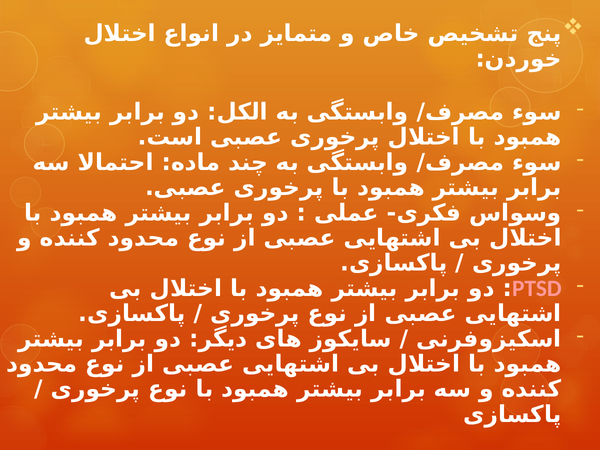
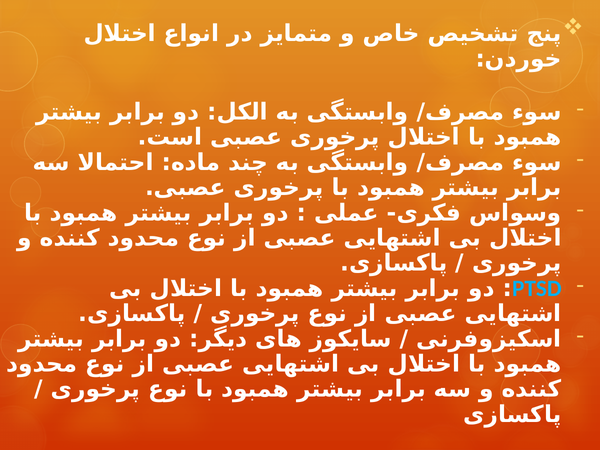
PTSD colour: pink -> light blue
